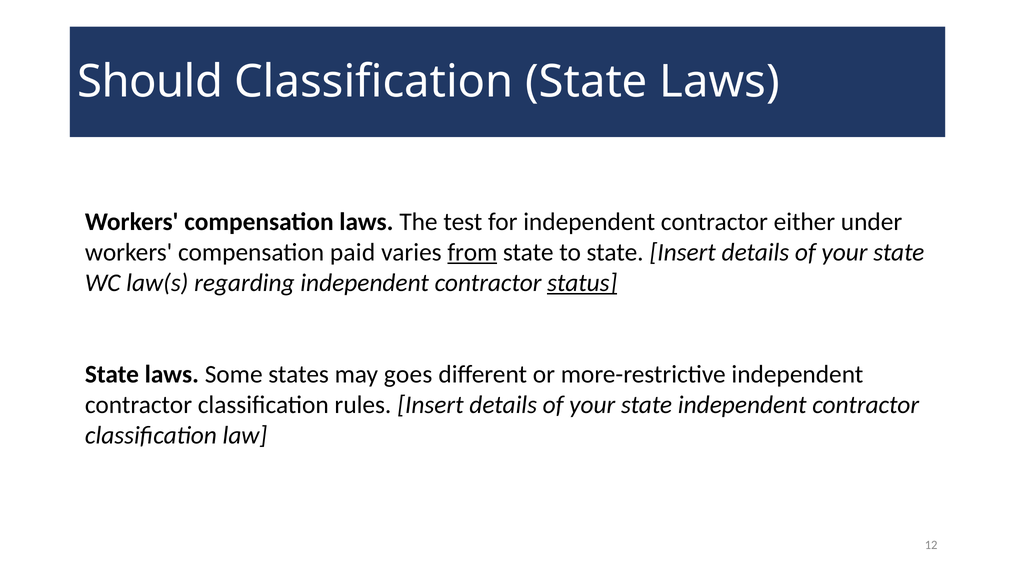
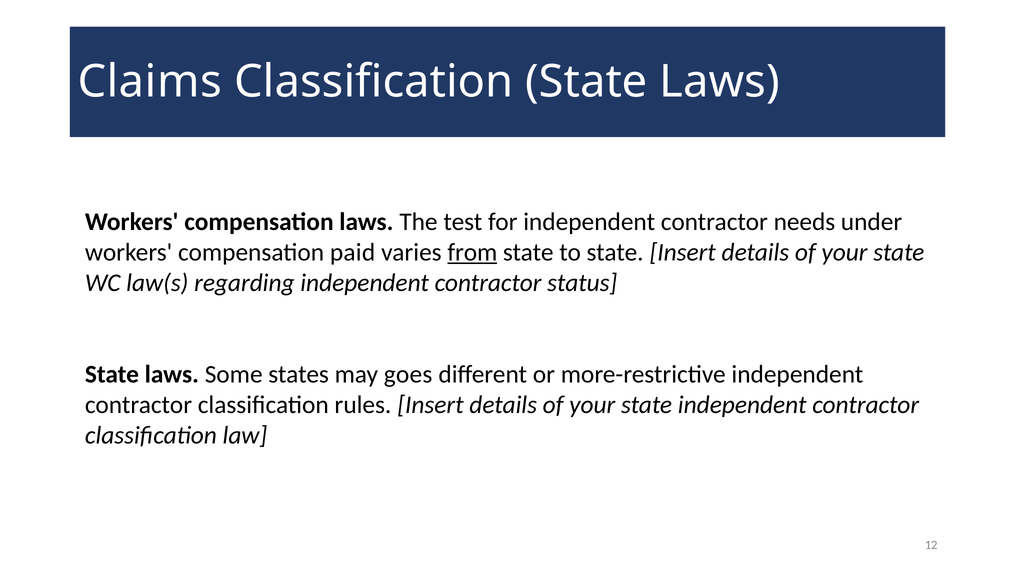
Should: Should -> Claims
either: either -> needs
status underline: present -> none
